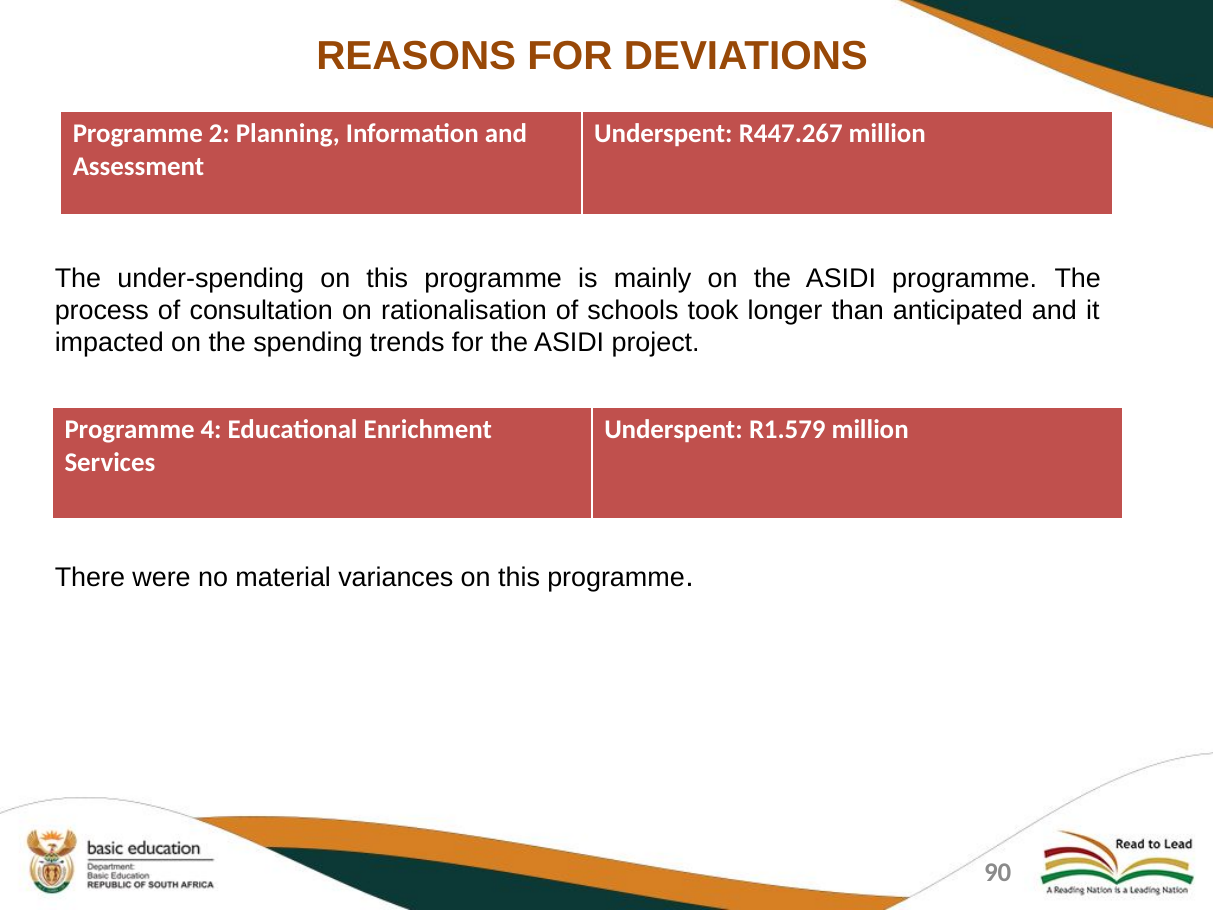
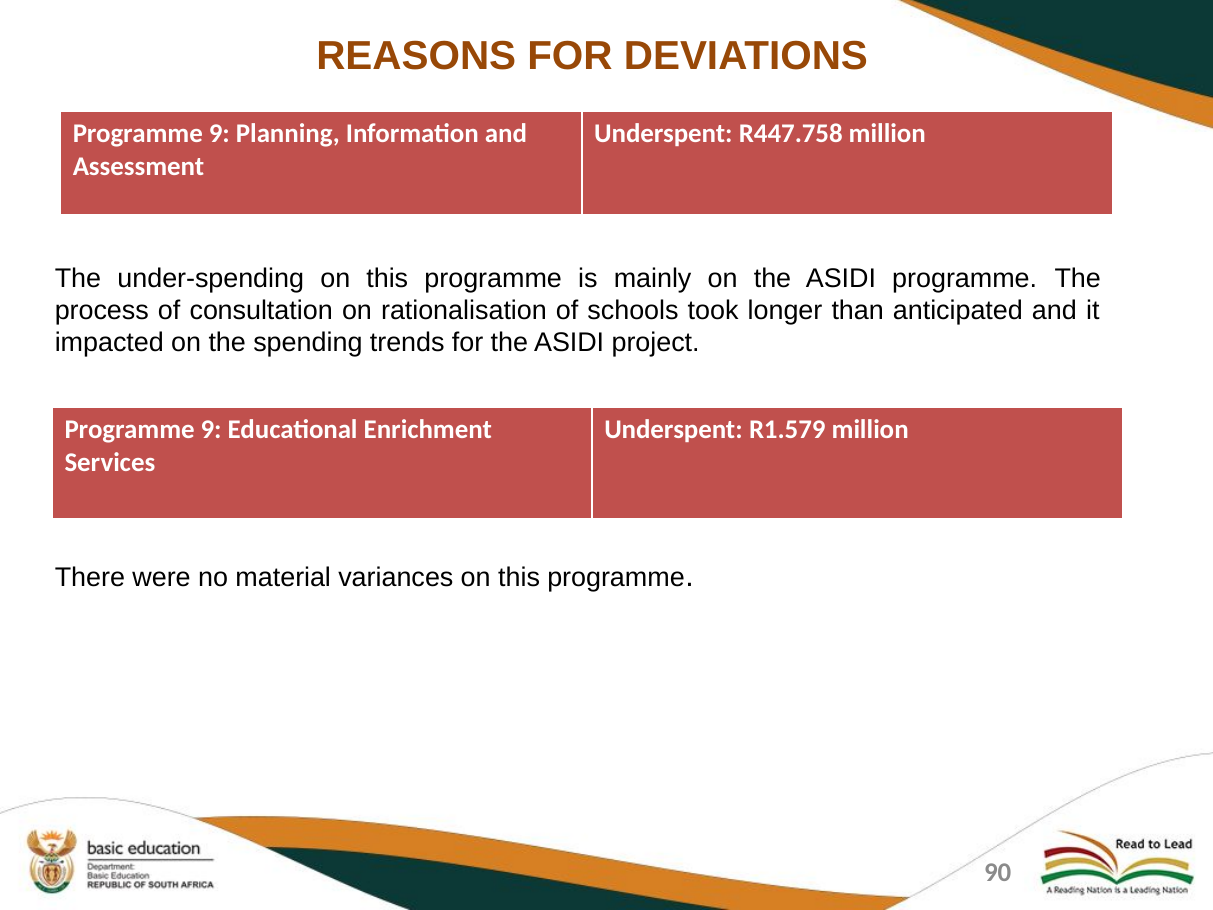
2 at (219, 134): 2 -> 9
R447.267: R447.267 -> R447.758
4 at (211, 430): 4 -> 9
